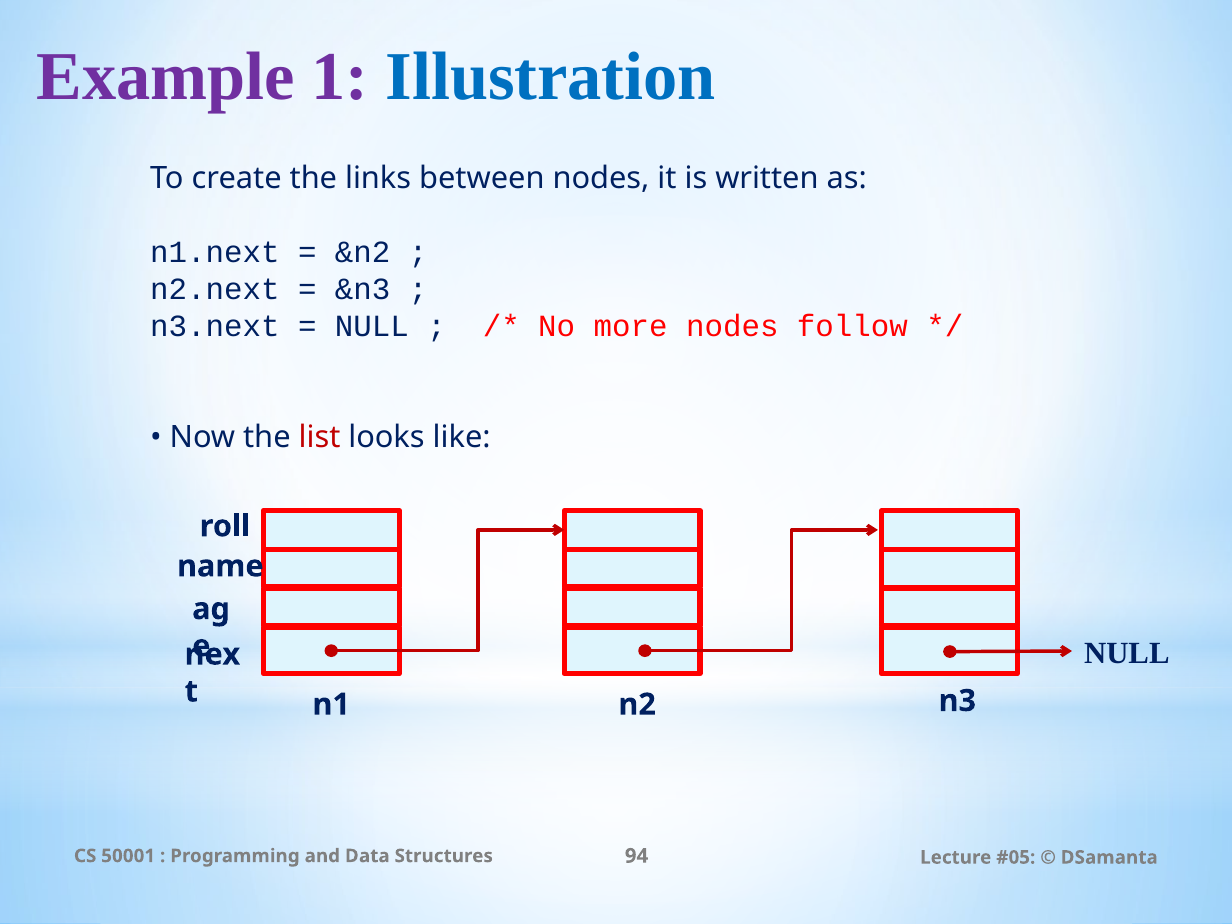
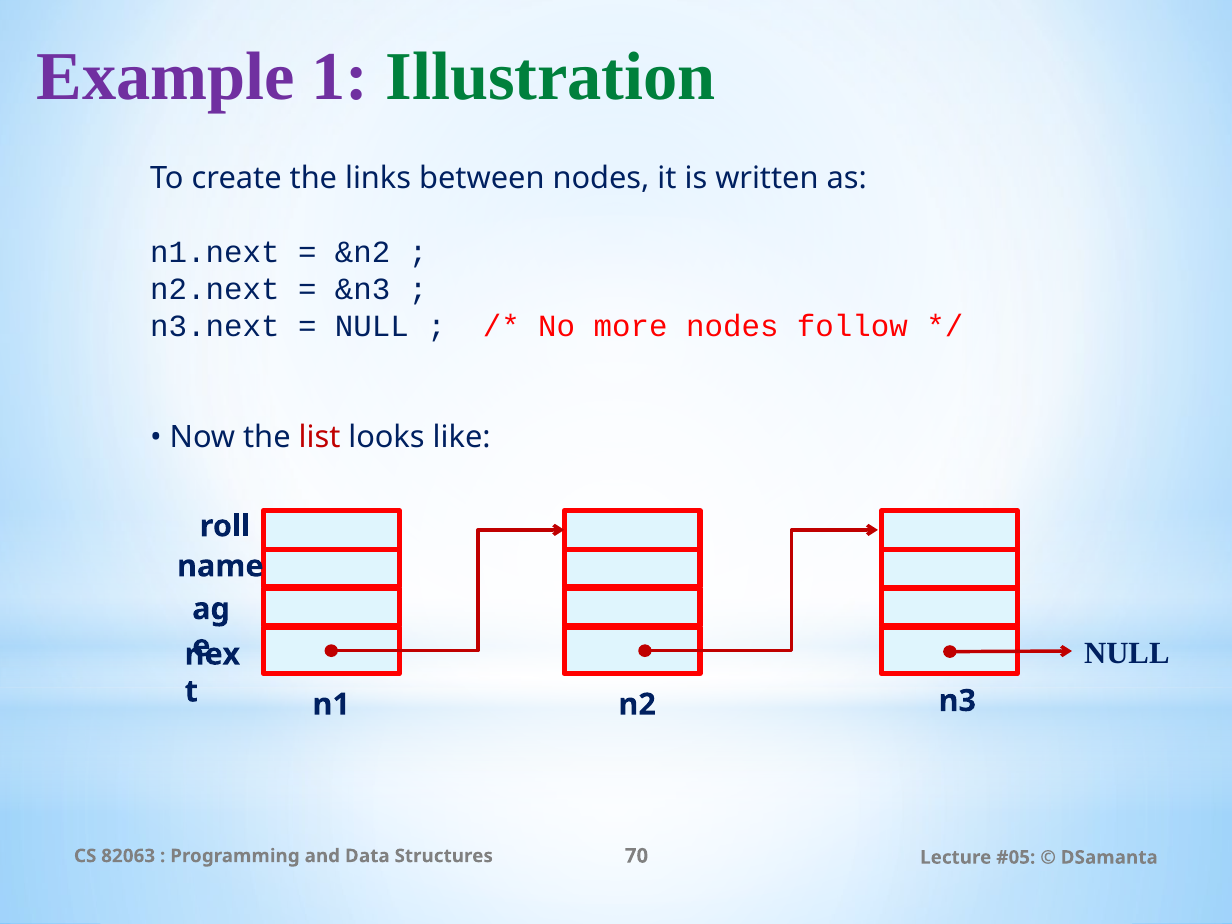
Illustration colour: blue -> green
50001: 50001 -> 82063
94: 94 -> 70
